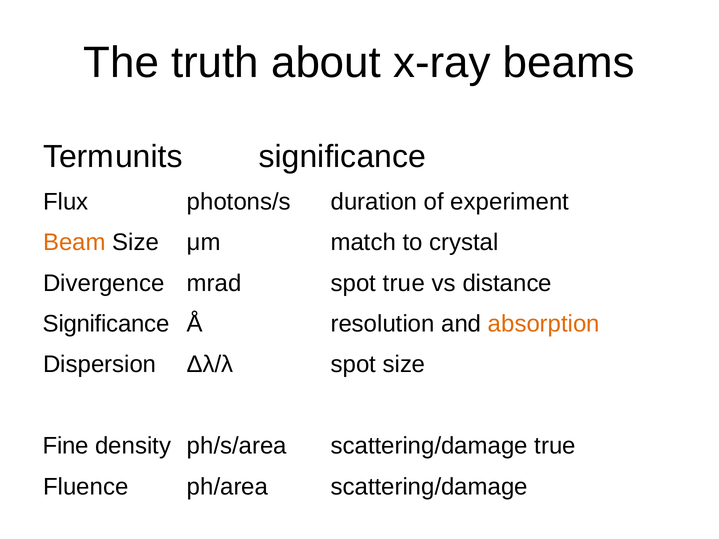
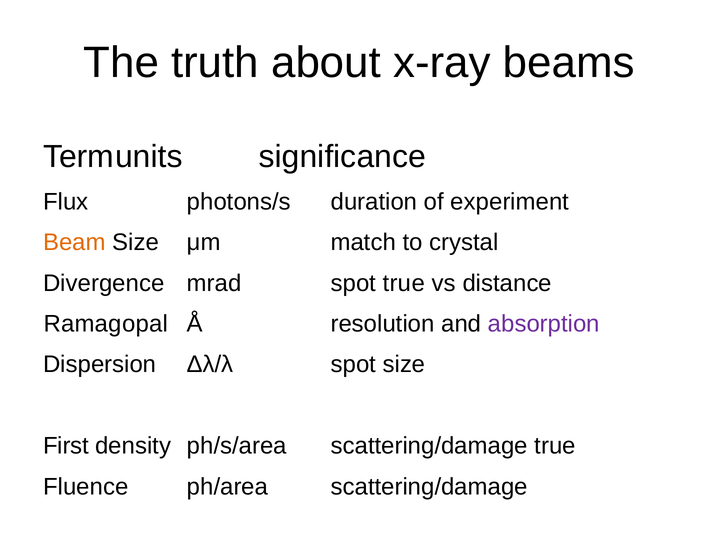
Significance at (106, 324): Significance -> Ramagopal
absorption colour: orange -> purple
Fine: Fine -> First
